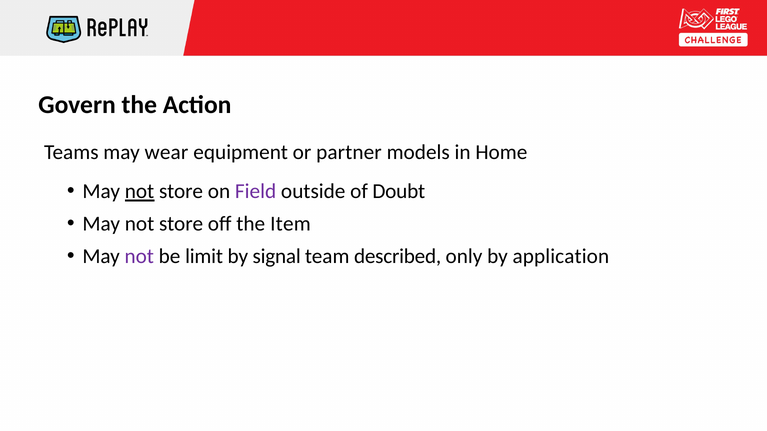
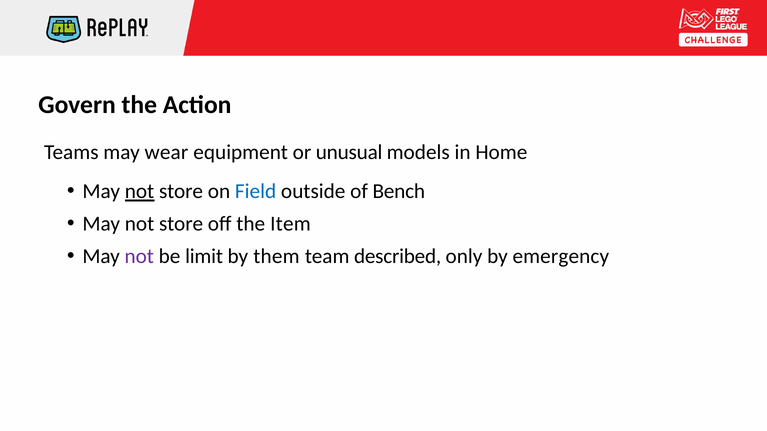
partner: partner -> unusual
Field colour: purple -> blue
Doubt: Doubt -> Bench
signal: signal -> them
application: application -> emergency
